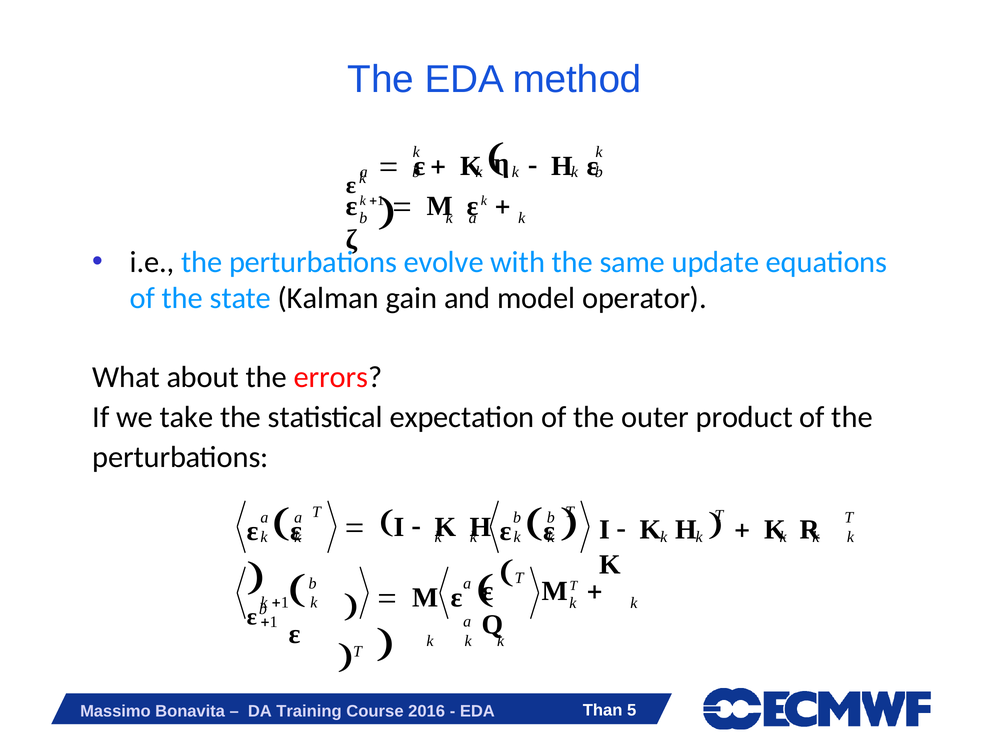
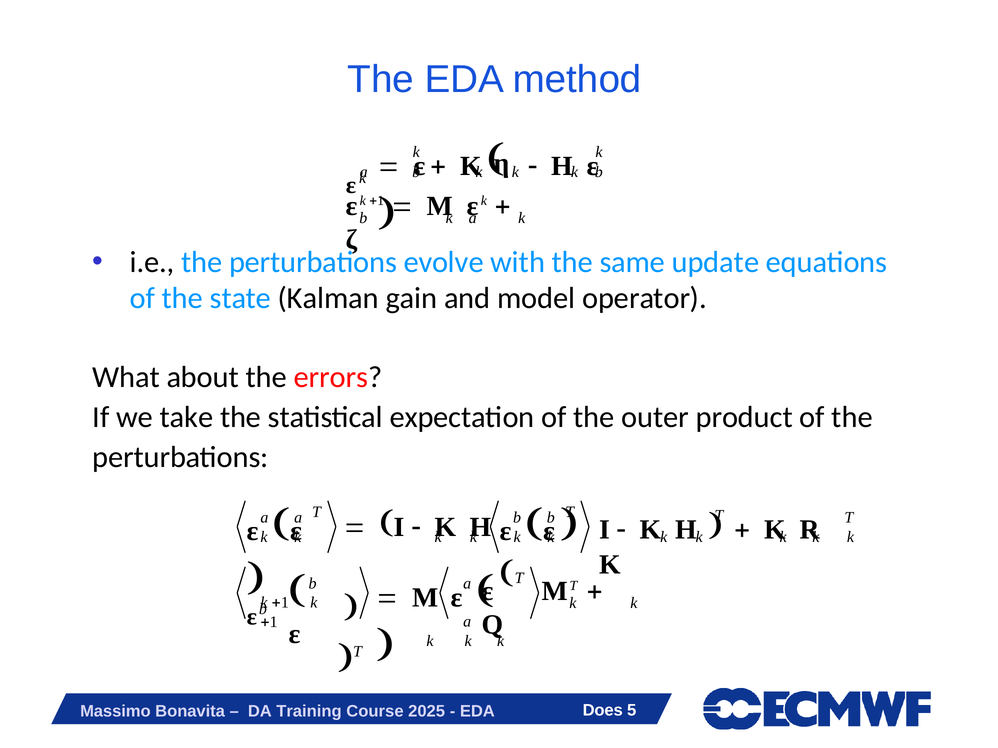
2016: 2016 -> 2025
Than: Than -> Does
